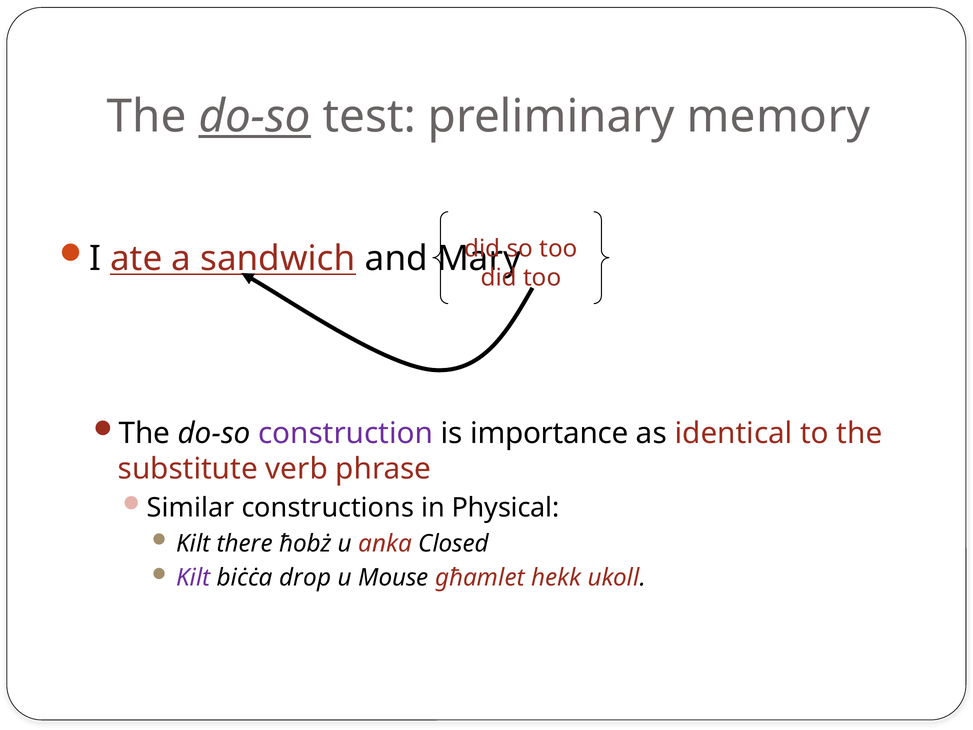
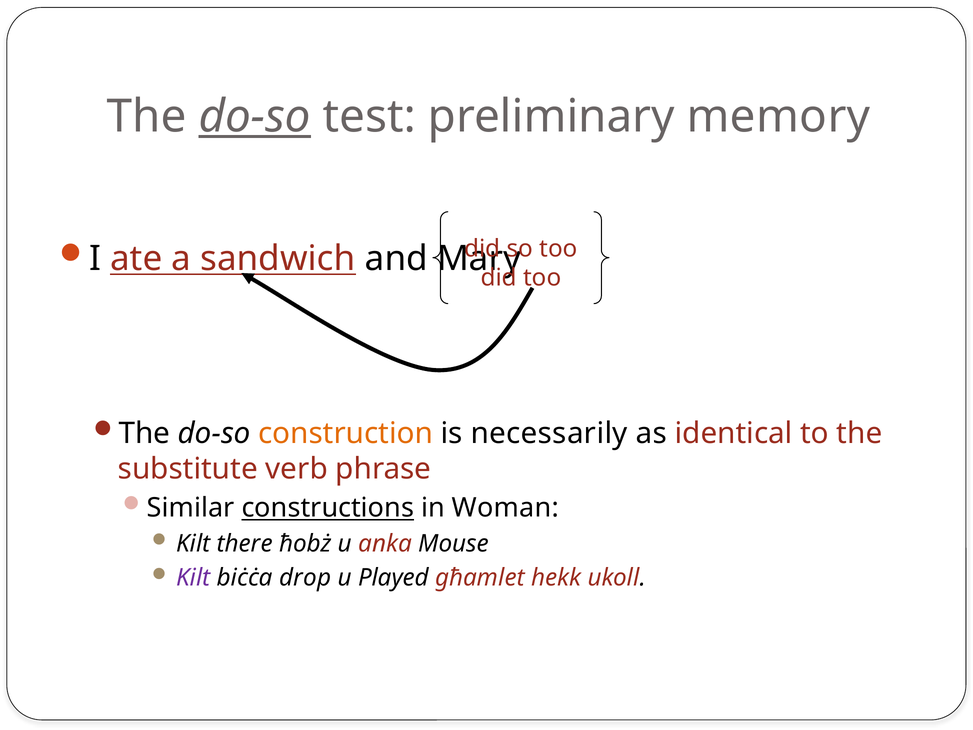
construction colour: purple -> orange
importance: importance -> necessarily
constructions underline: none -> present
Physical: Physical -> Woman
Closed: Closed -> Mouse
Mouse: Mouse -> Played
